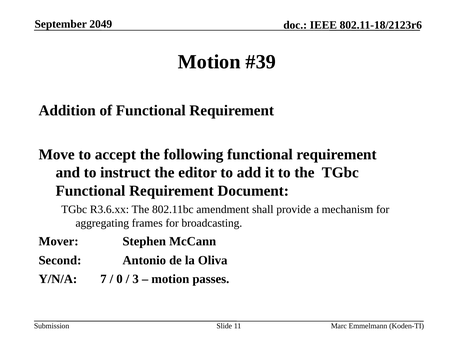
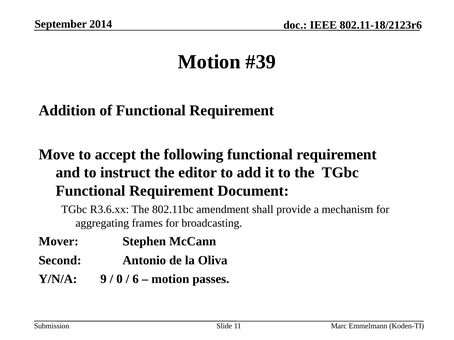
2049: 2049 -> 2014
7: 7 -> 9
3: 3 -> 6
